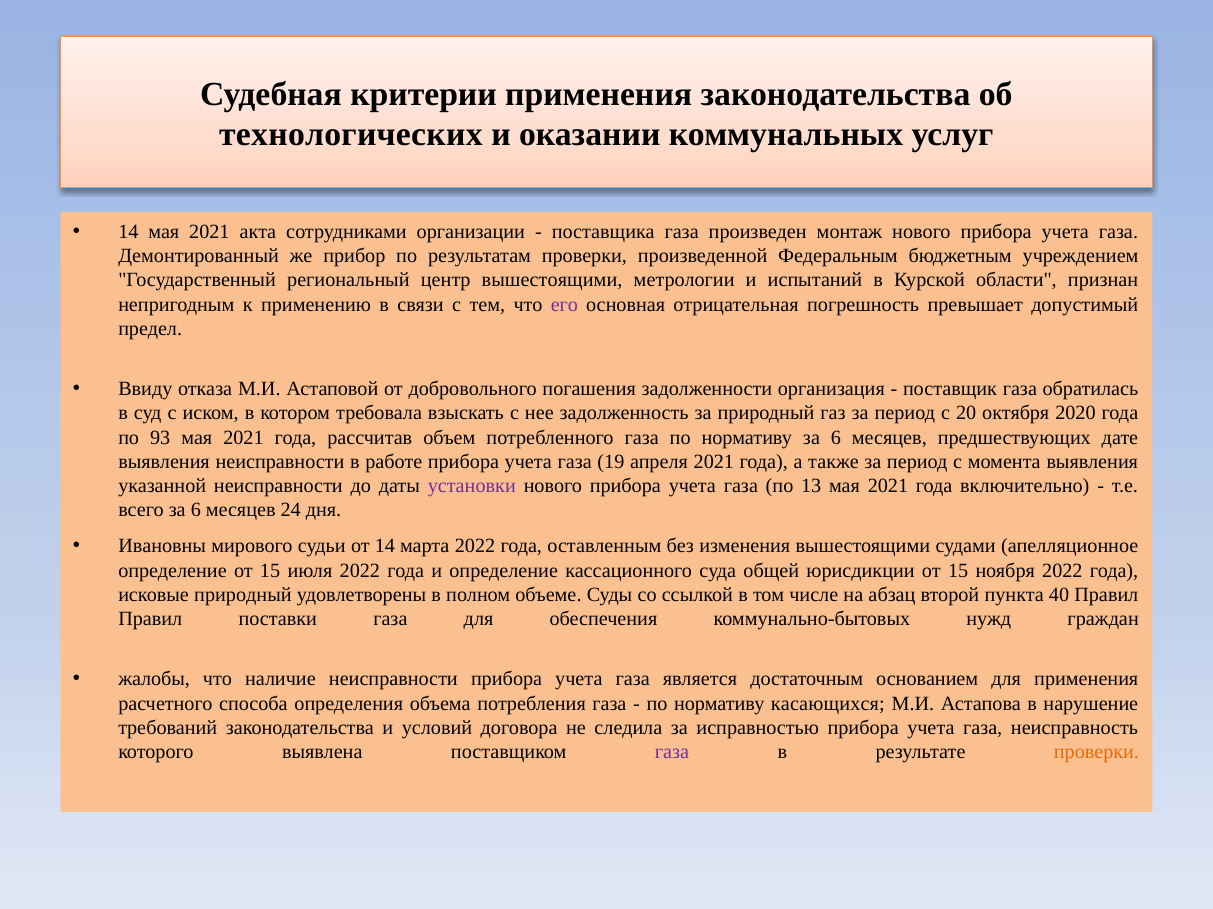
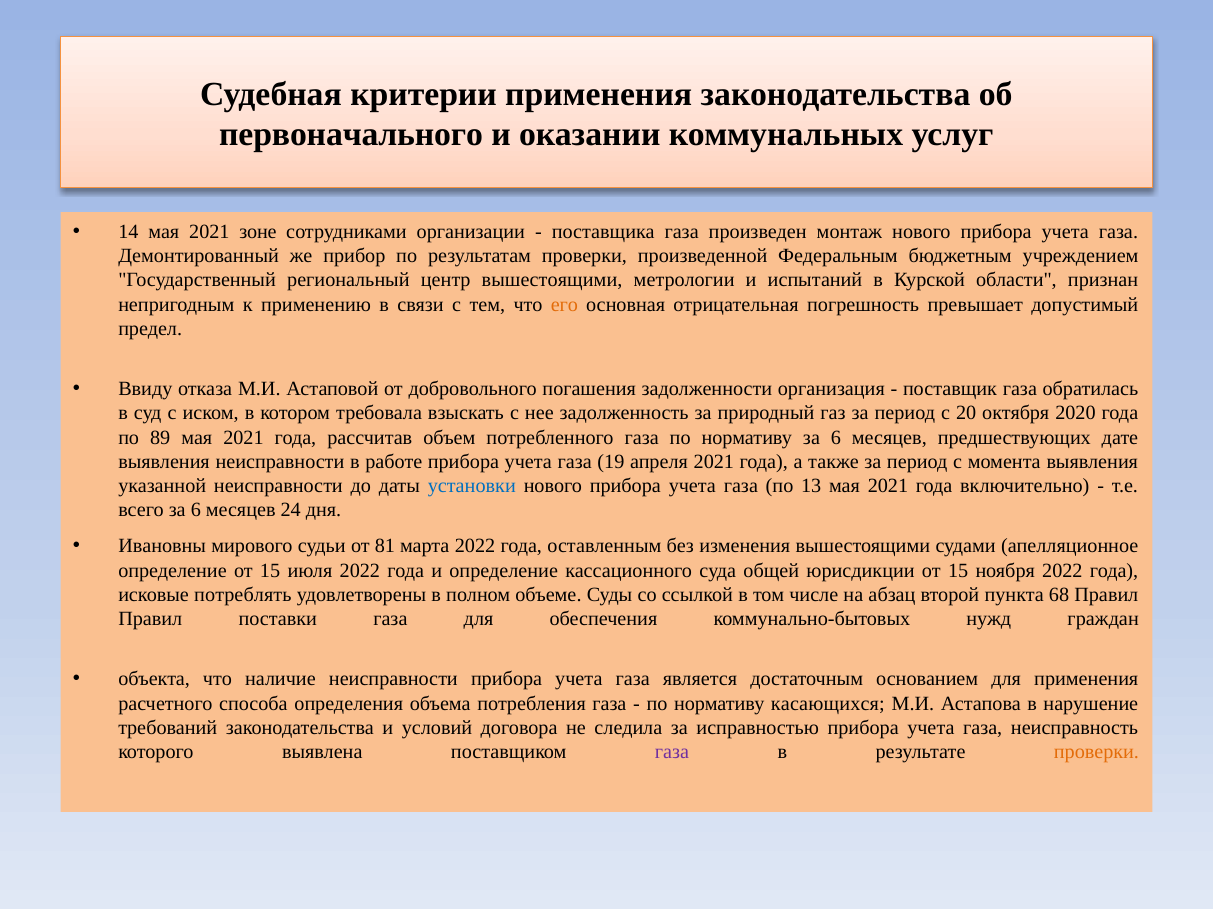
технологических: технологических -> первоначального
акта: акта -> зоне
его colour: purple -> orange
93: 93 -> 89
установки colour: purple -> blue
от 14: 14 -> 81
исковые природный: природный -> потреблять
40: 40 -> 68
жалобы: жалобы -> объекта
